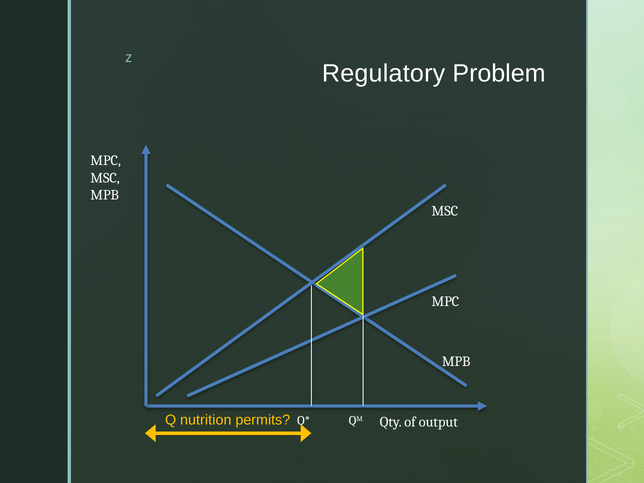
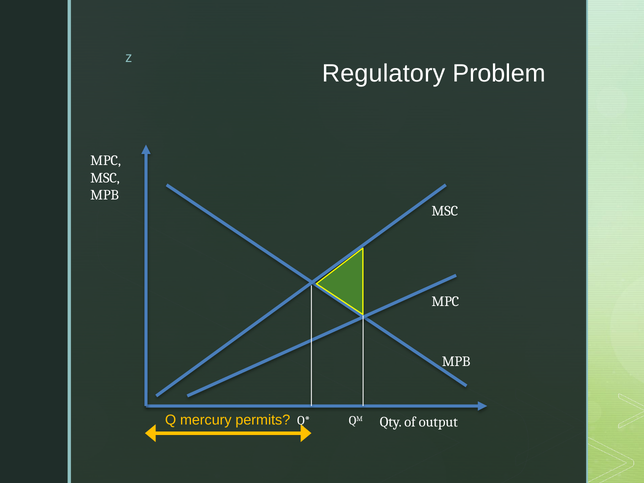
nutrition: nutrition -> mercury
